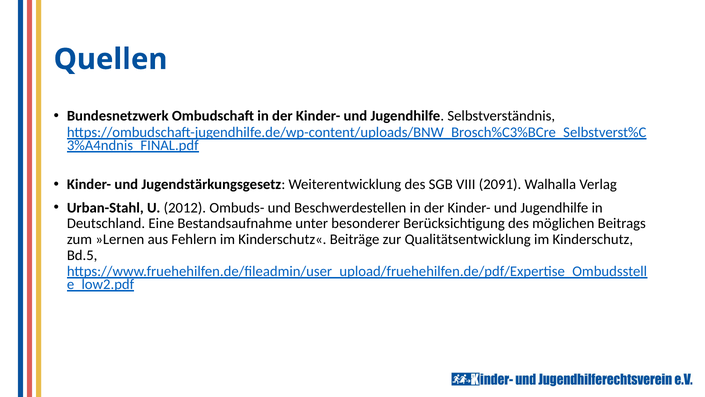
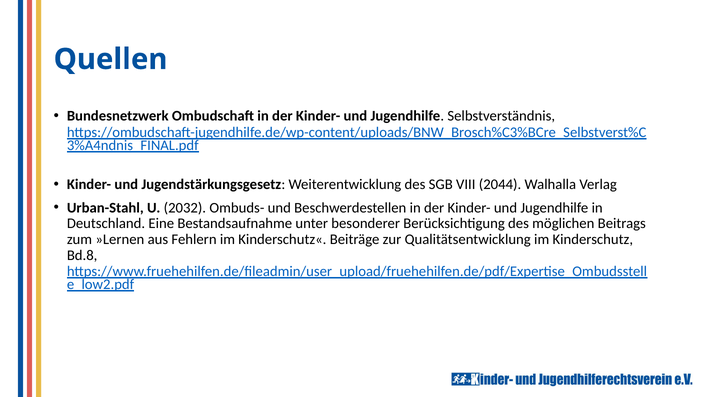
2091: 2091 -> 2044
2012: 2012 -> 2032
Bd.5: Bd.5 -> Bd.8
